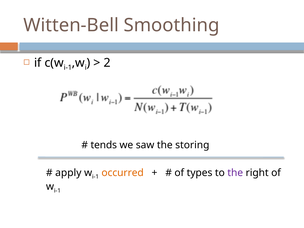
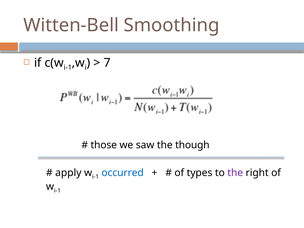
2: 2 -> 7
tends: tends -> those
storing: storing -> though
occurred colour: orange -> blue
